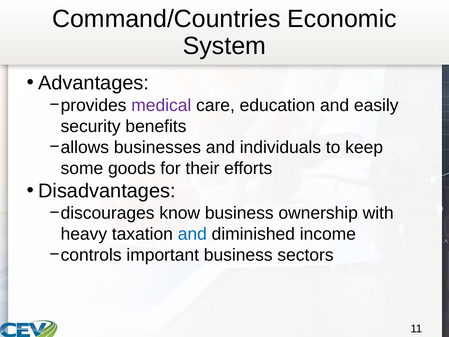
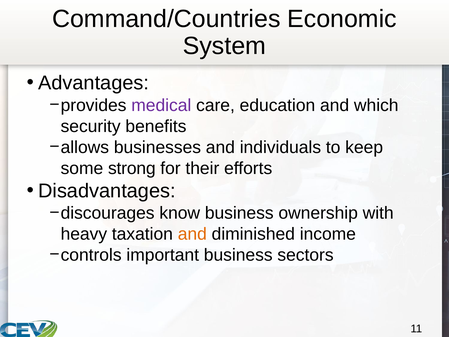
easily: easily -> which
goods: goods -> strong
and at (192, 234) colour: blue -> orange
